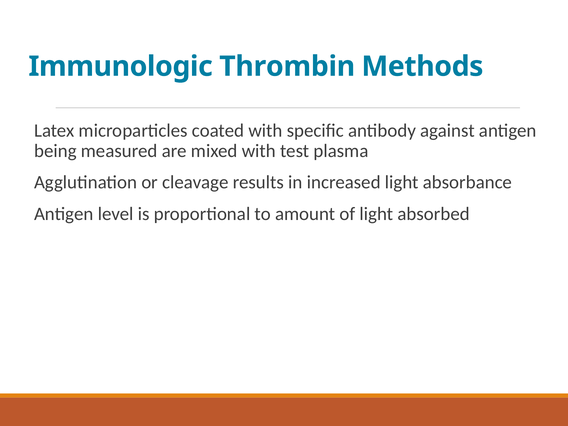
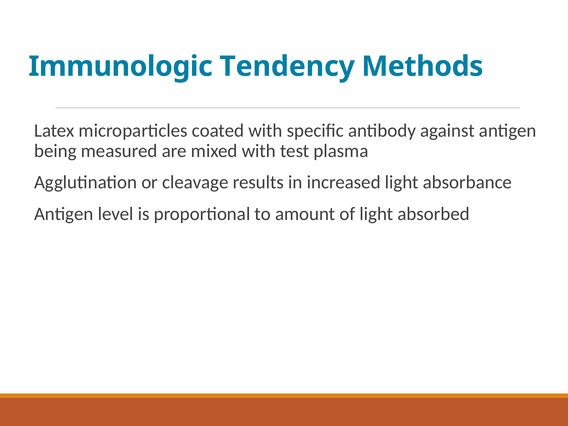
Thrombin: Thrombin -> Tendency
